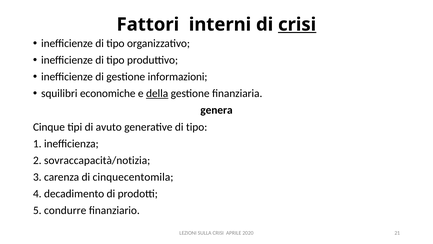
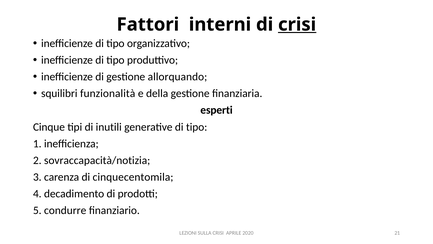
informazioni: informazioni -> allorquando
economiche: economiche -> funzionalità
della underline: present -> none
genera: genera -> esperti
avuto: avuto -> inutili
